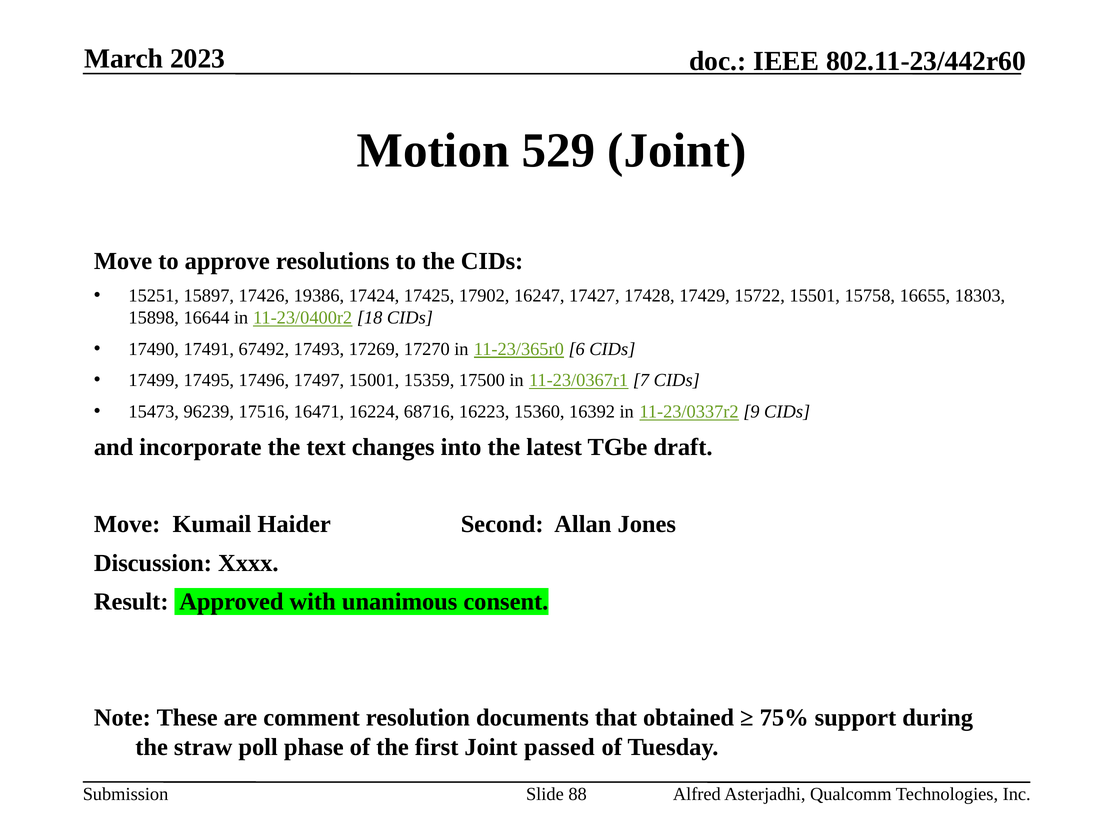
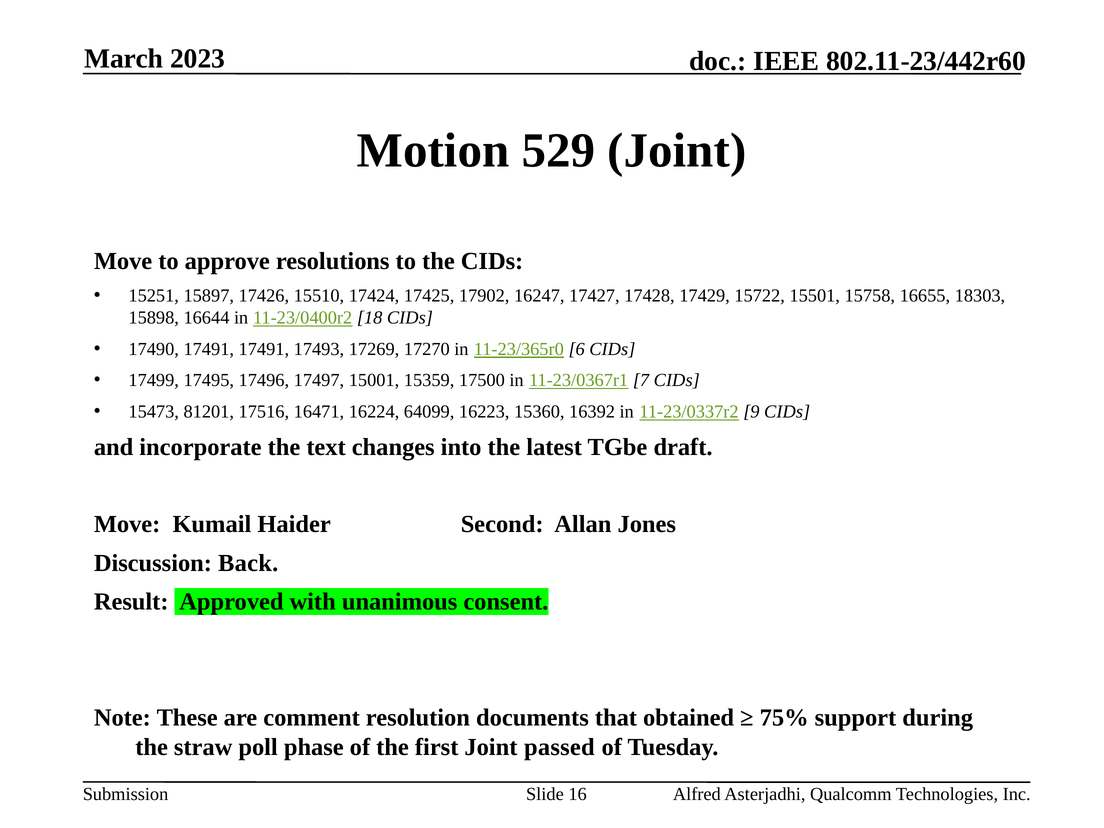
19386: 19386 -> 15510
17491 67492: 67492 -> 17491
96239: 96239 -> 81201
68716: 68716 -> 64099
Xxxx: Xxxx -> Back
88: 88 -> 16
